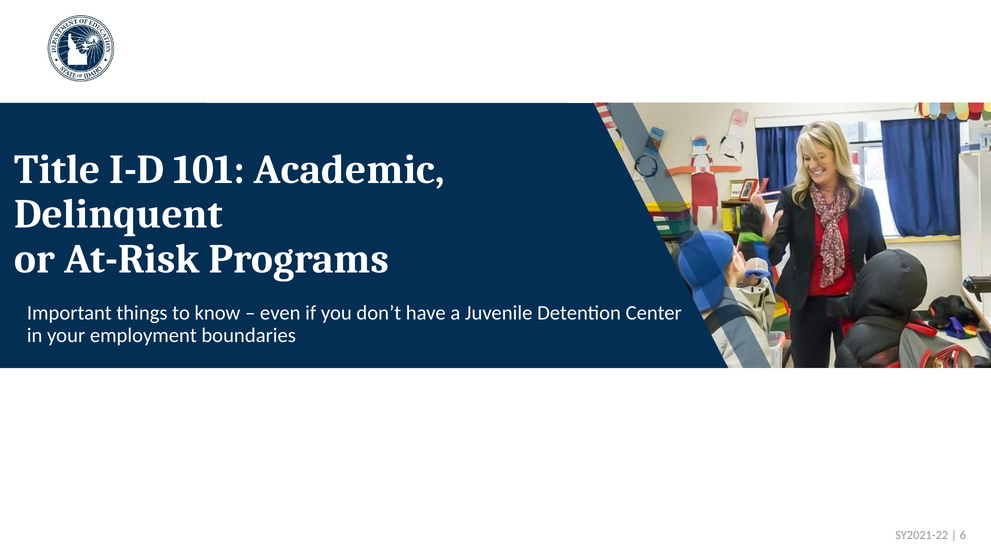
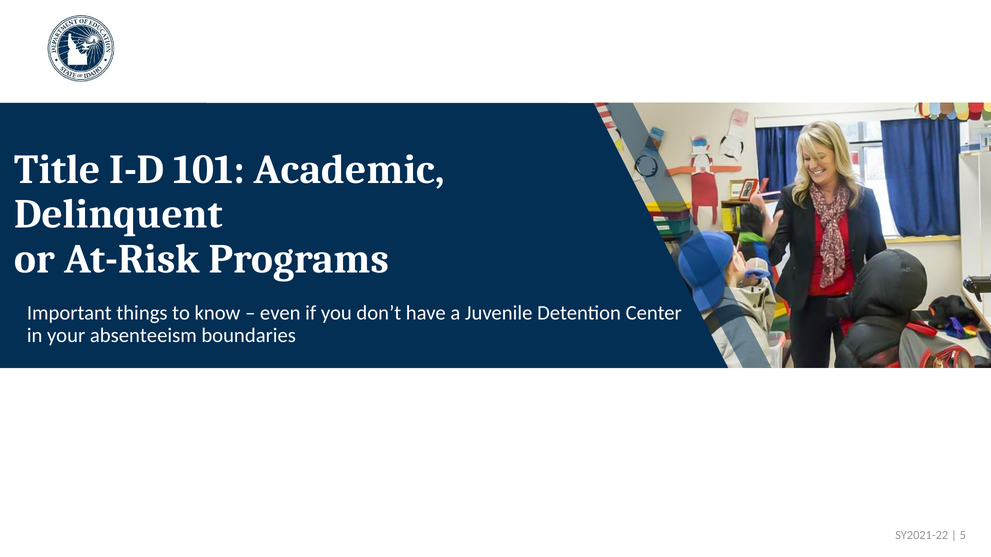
employment: employment -> absenteeism
6: 6 -> 5
